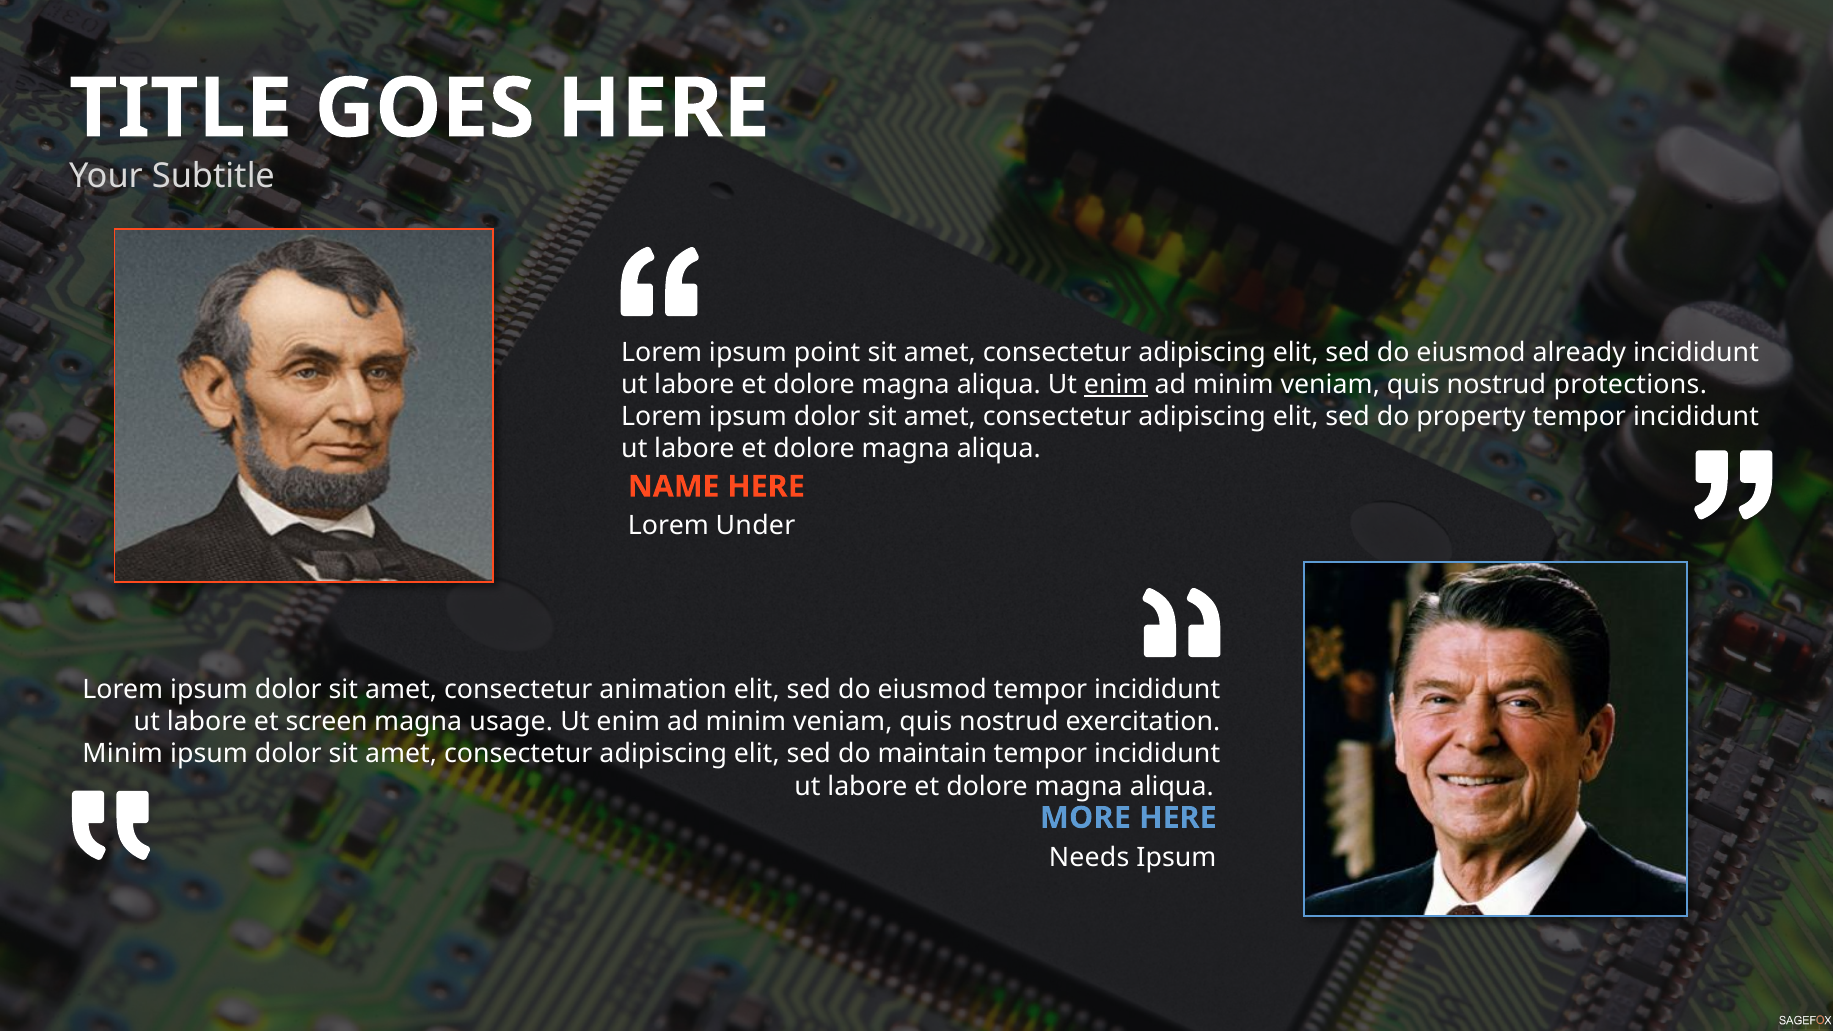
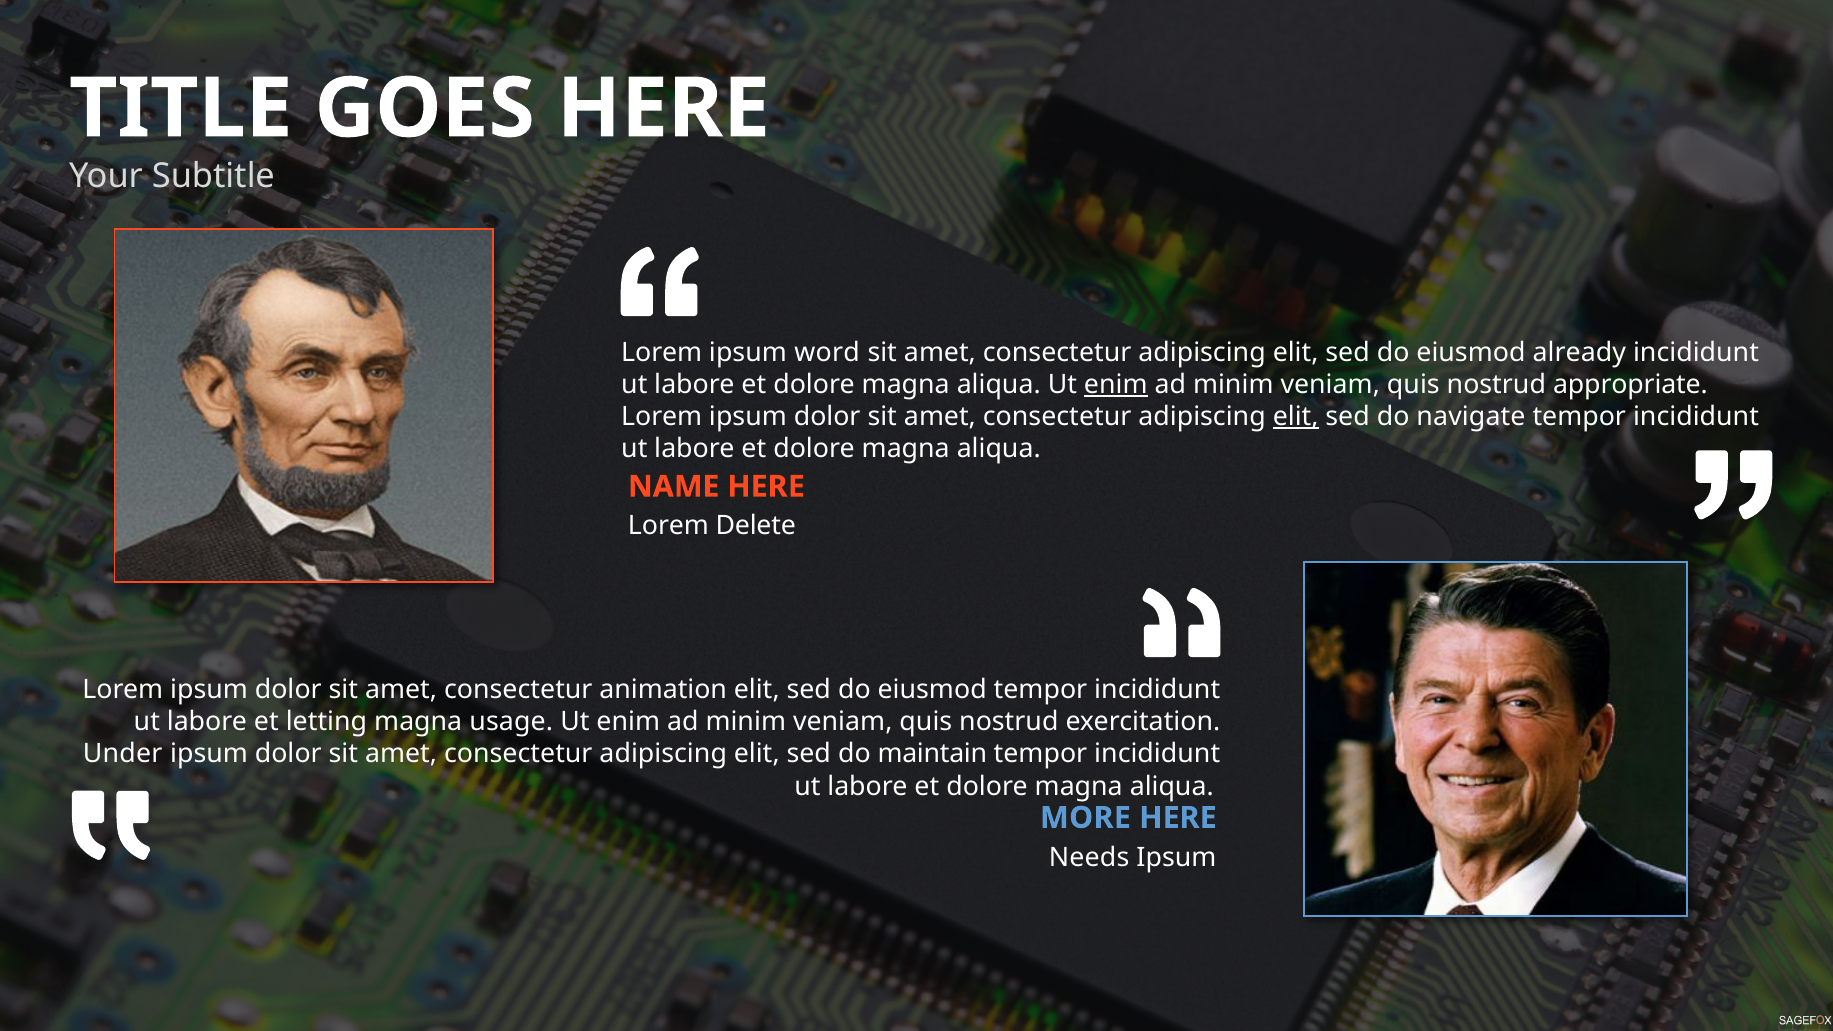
point: point -> word
protections: protections -> appropriate
elit at (1296, 416) underline: none -> present
property: property -> navigate
Under: Under -> Delete
screen: screen -> letting
Minim at (123, 754): Minim -> Under
